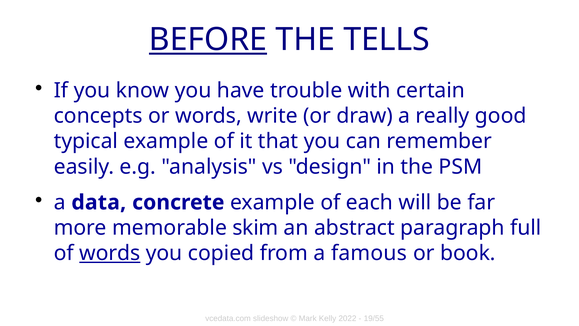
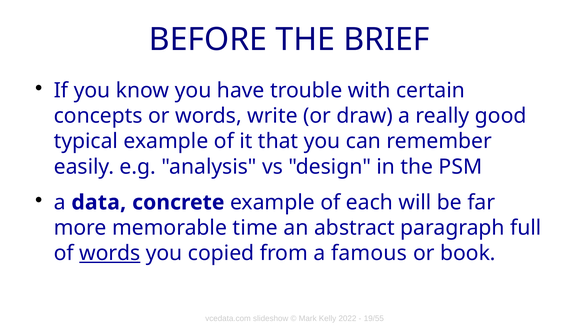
BEFORE underline: present -> none
TELLS: TELLS -> BRIEF
skim: skim -> time
